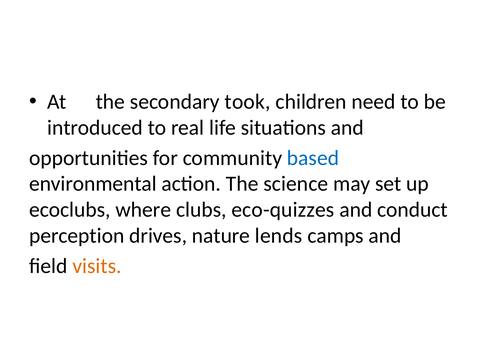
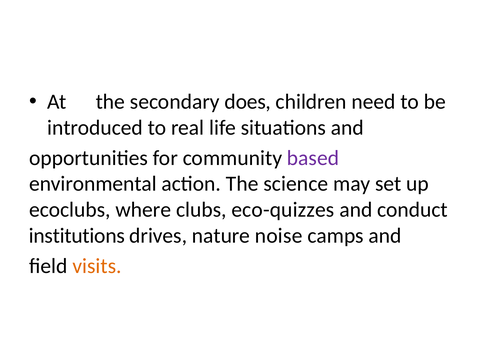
took: took -> does
based colour: blue -> purple
perception: perception -> institutions
lends: lends -> noise
